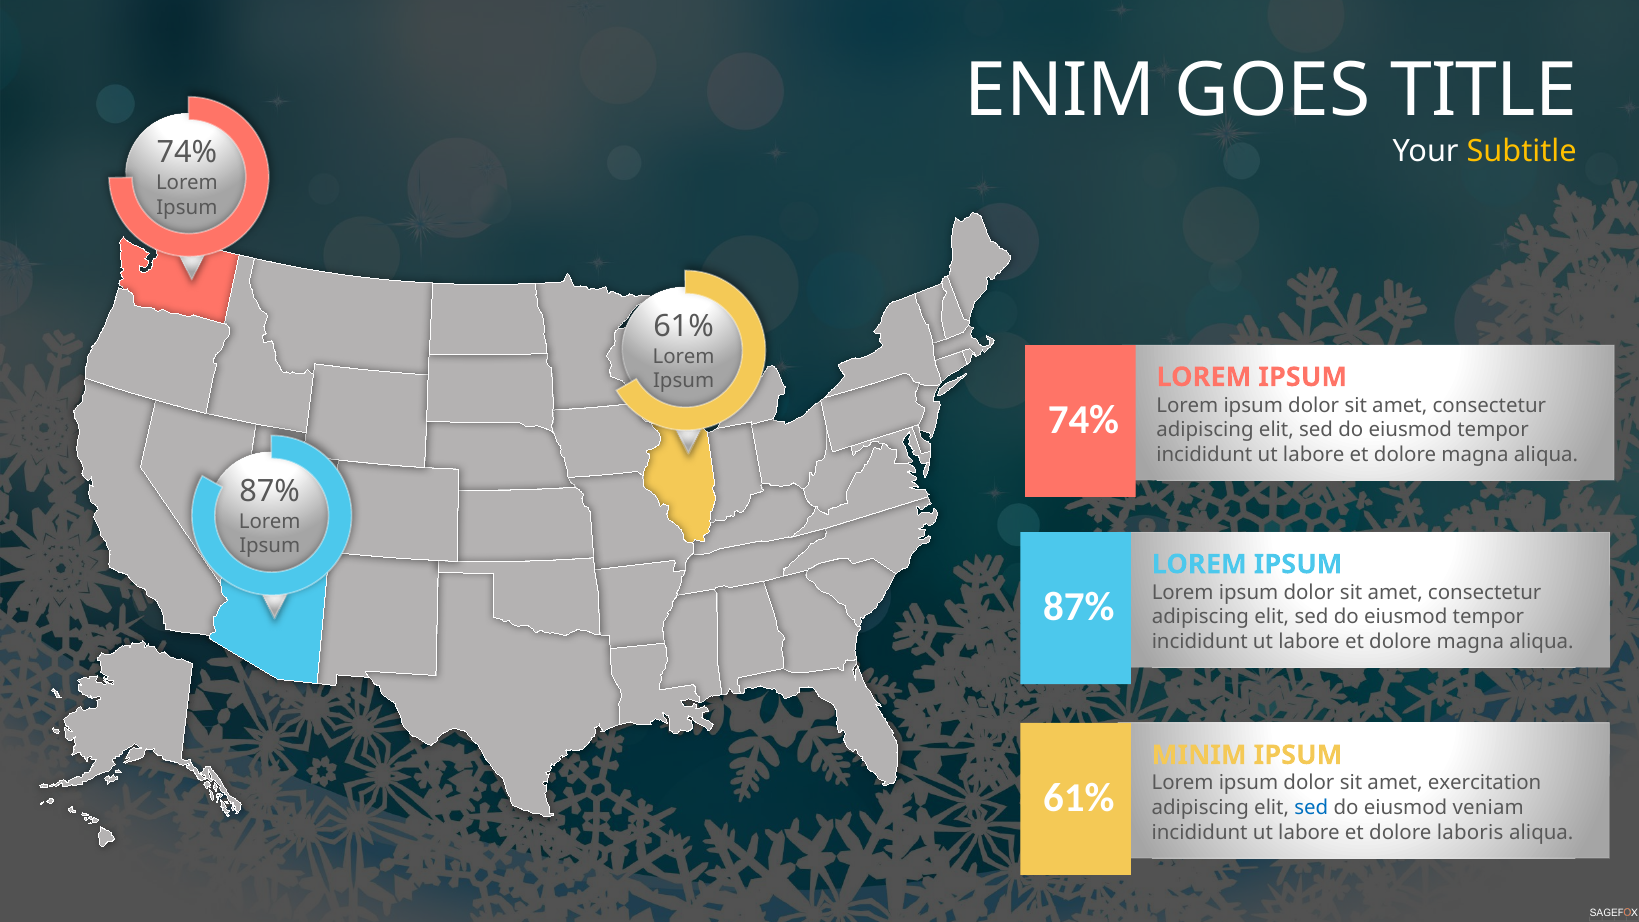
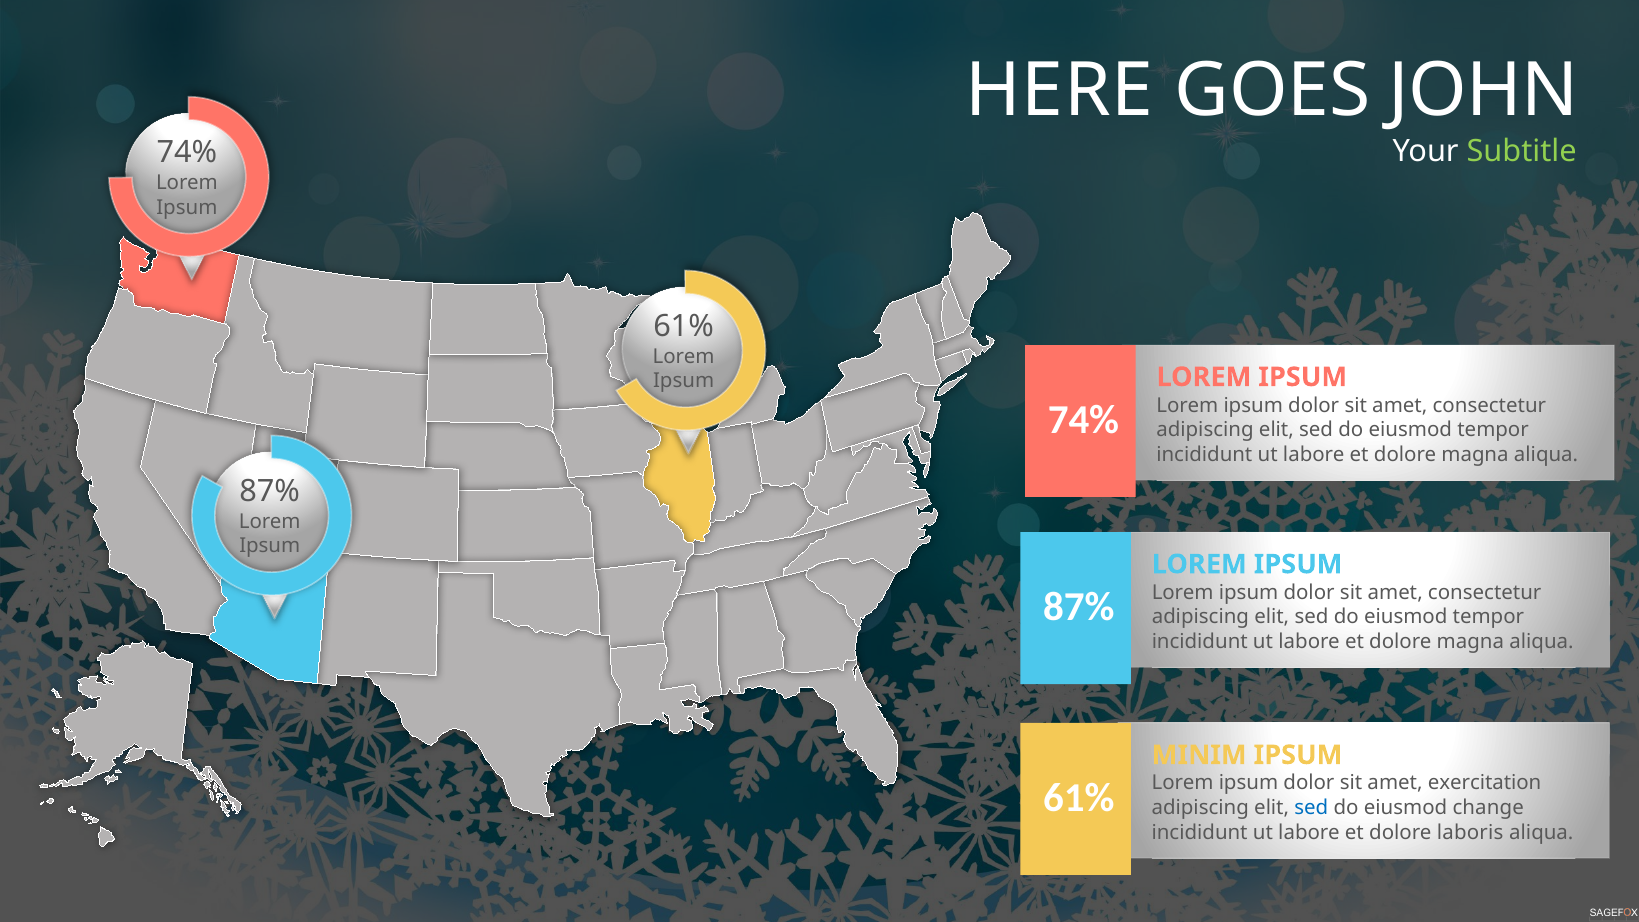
ENIM: ENIM -> HERE
TITLE: TITLE -> JOHN
Subtitle colour: yellow -> light green
veniam: veniam -> change
